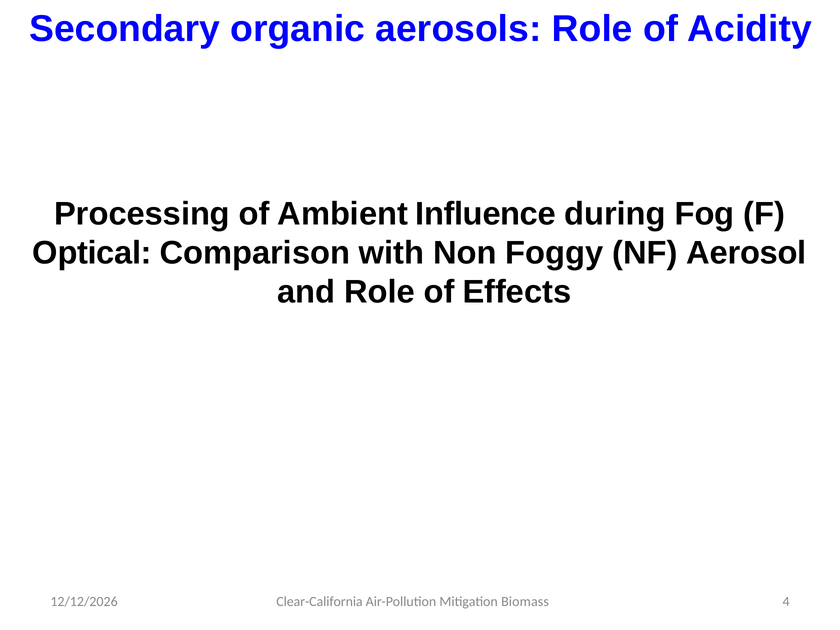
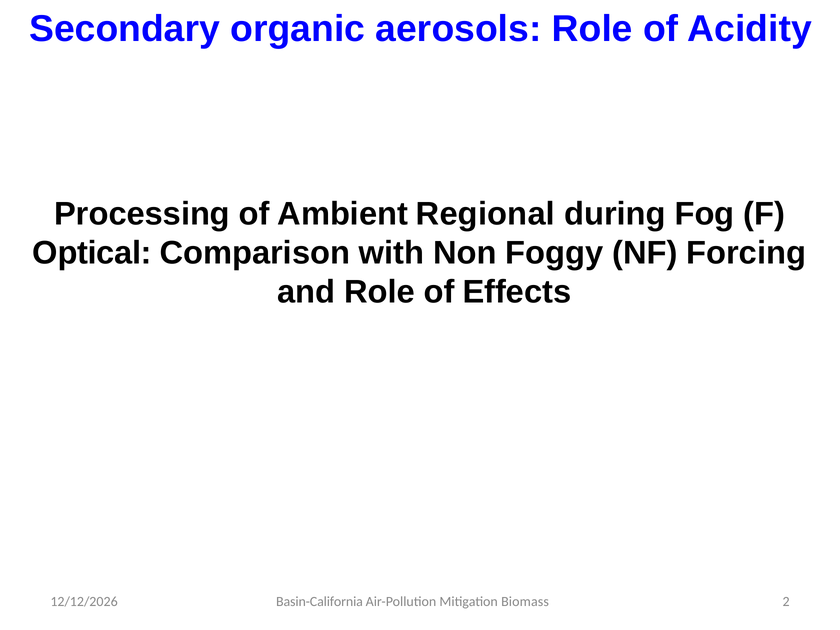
Influence: Influence -> Regional
Aerosol: Aerosol -> Forcing
4: 4 -> 2
Clear-California: Clear-California -> Basin-California
